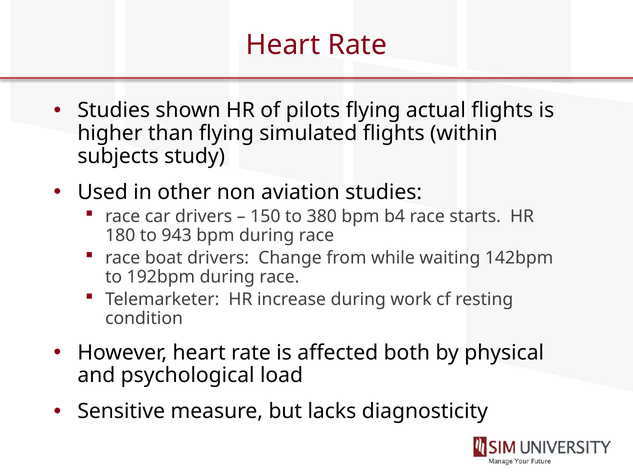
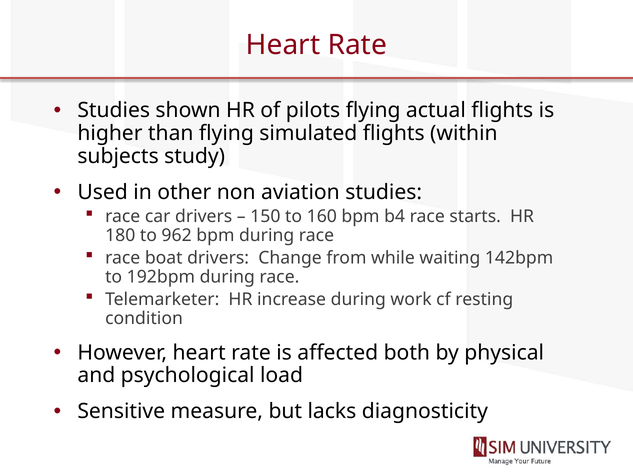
380: 380 -> 160
943: 943 -> 962
